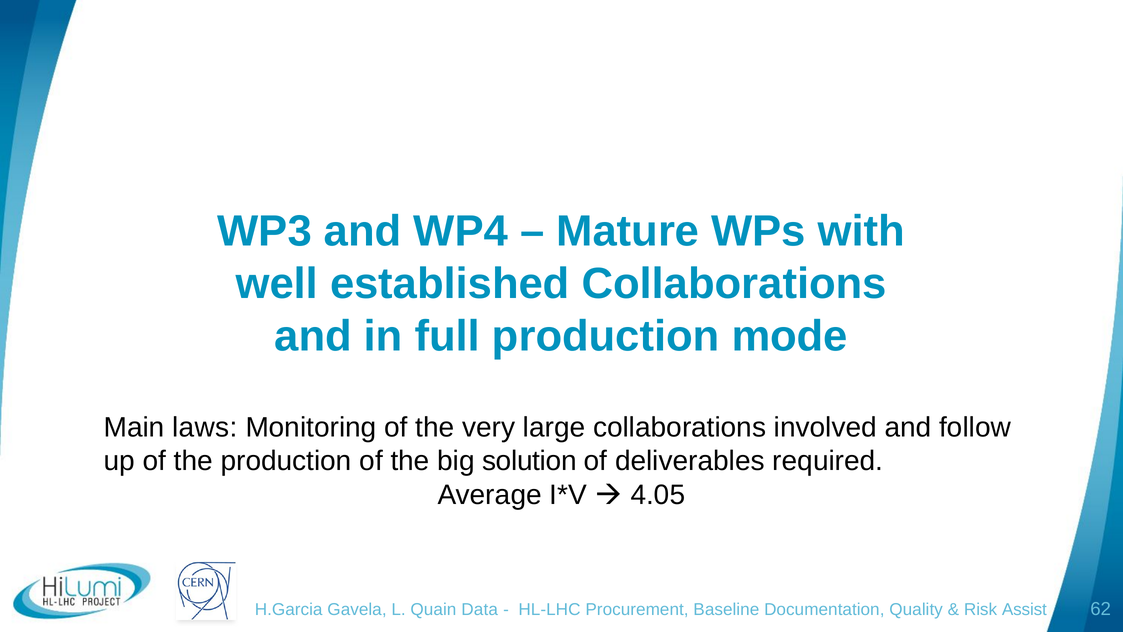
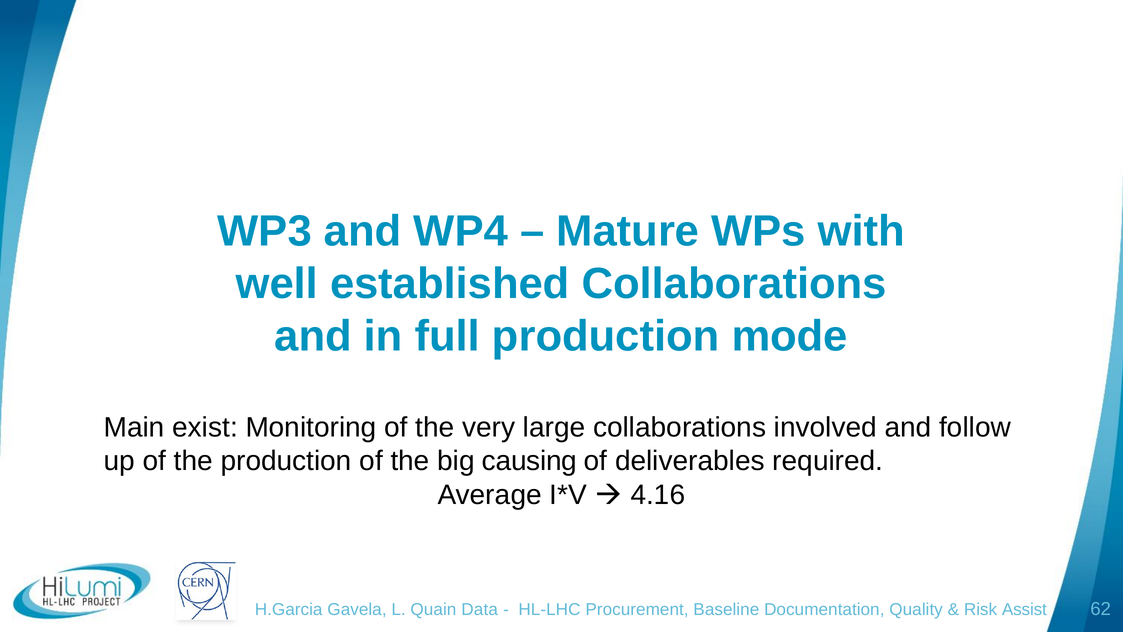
laws: laws -> exist
solution: solution -> causing
4.05: 4.05 -> 4.16
